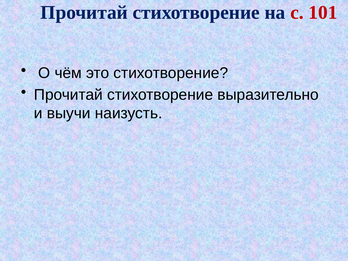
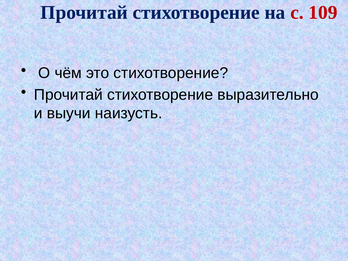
101: 101 -> 109
